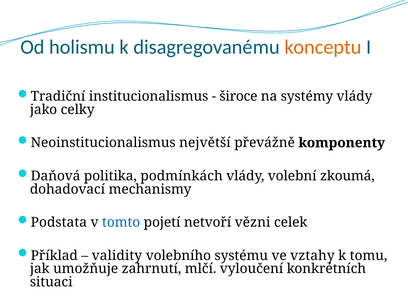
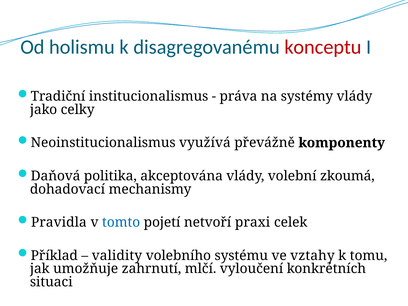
konceptu colour: orange -> red
široce: široce -> práva
největší: největší -> využívá
podmínkách: podmínkách -> akceptována
Podstata: Podstata -> Pravidla
vězni: vězni -> praxi
